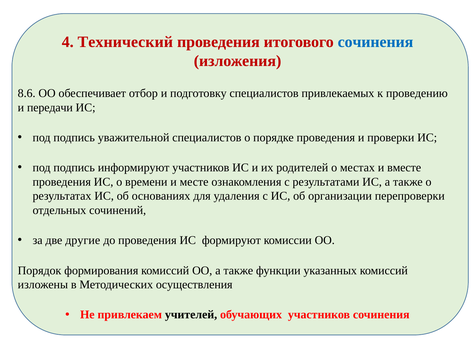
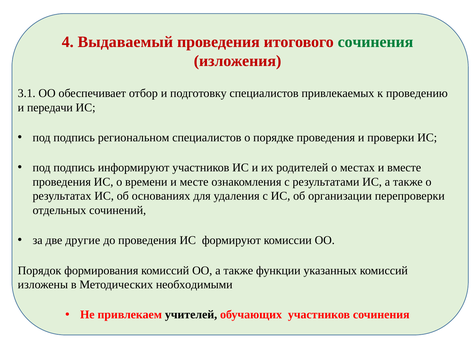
Технический: Технический -> Выдаваемый
сочинения at (375, 42) colour: blue -> green
8.6: 8.6 -> 3.1
уважительной: уважительной -> региональном
осуществления: осуществления -> необходимыми
